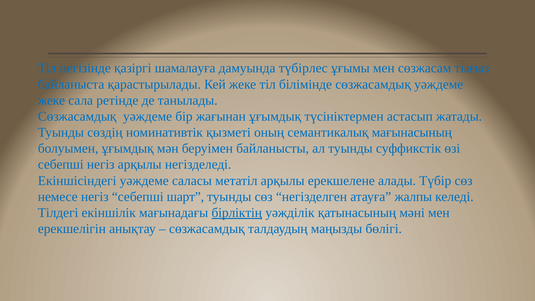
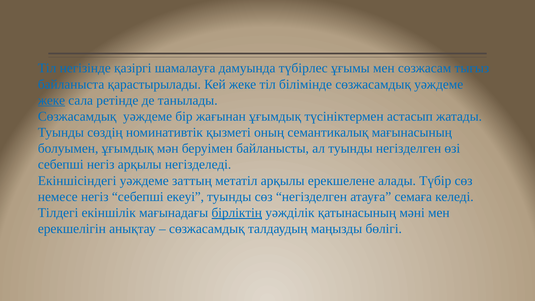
жеке at (51, 100) underline: none -> present
туынды суффикстік: суффикстік -> негізделген
саласы: саласы -> заттың
шарт: шарт -> екеуі
жалпы: жалпы -> семаға
